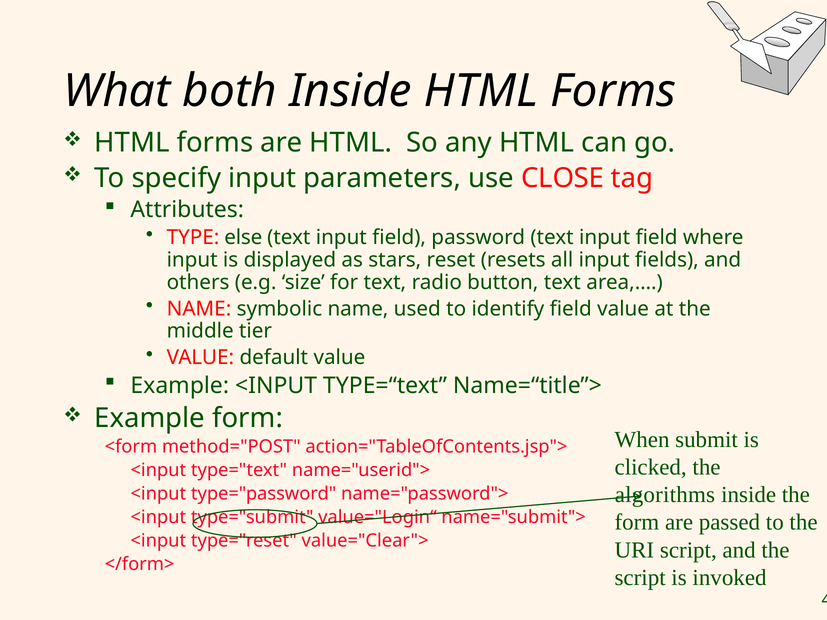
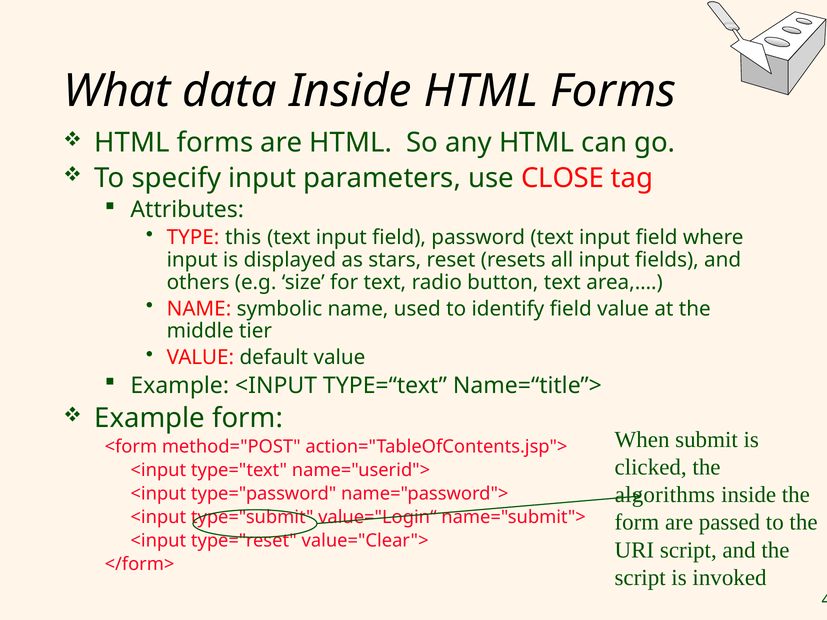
both: both -> data
else: else -> this
